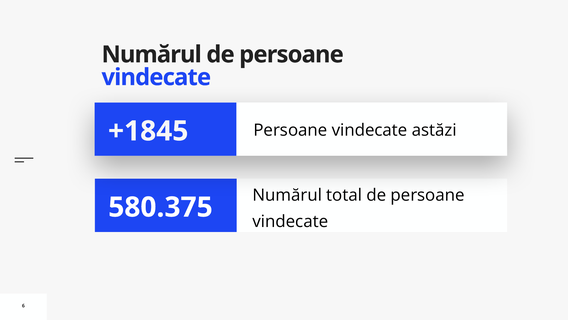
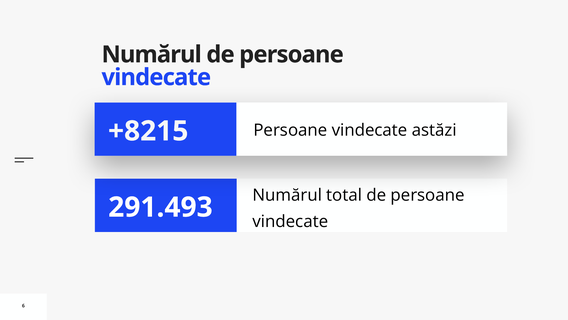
+1845: +1845 -> +8215
580.375: 580.375 -> 291.493
